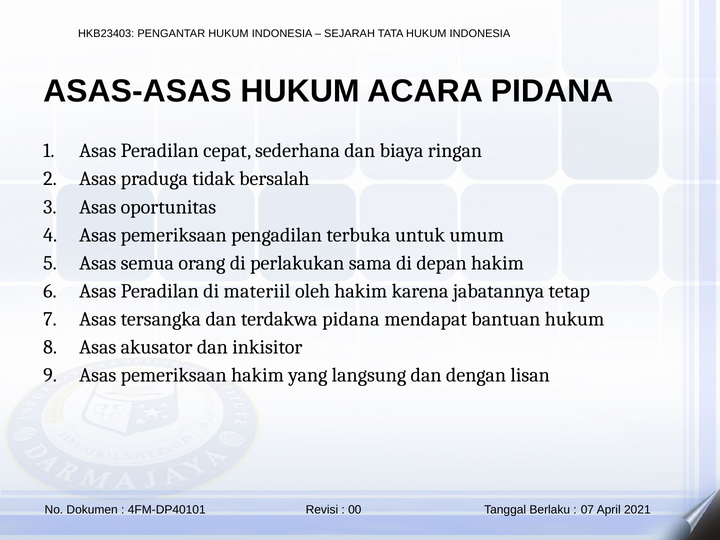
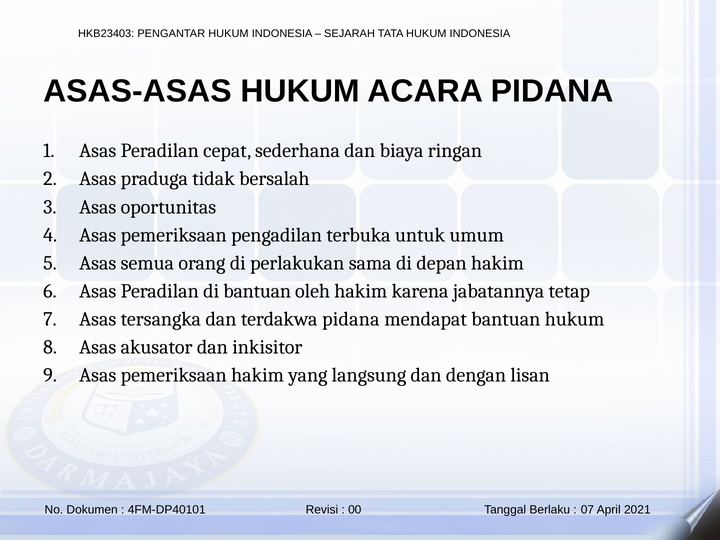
di materiil: materiil -> bantuan
